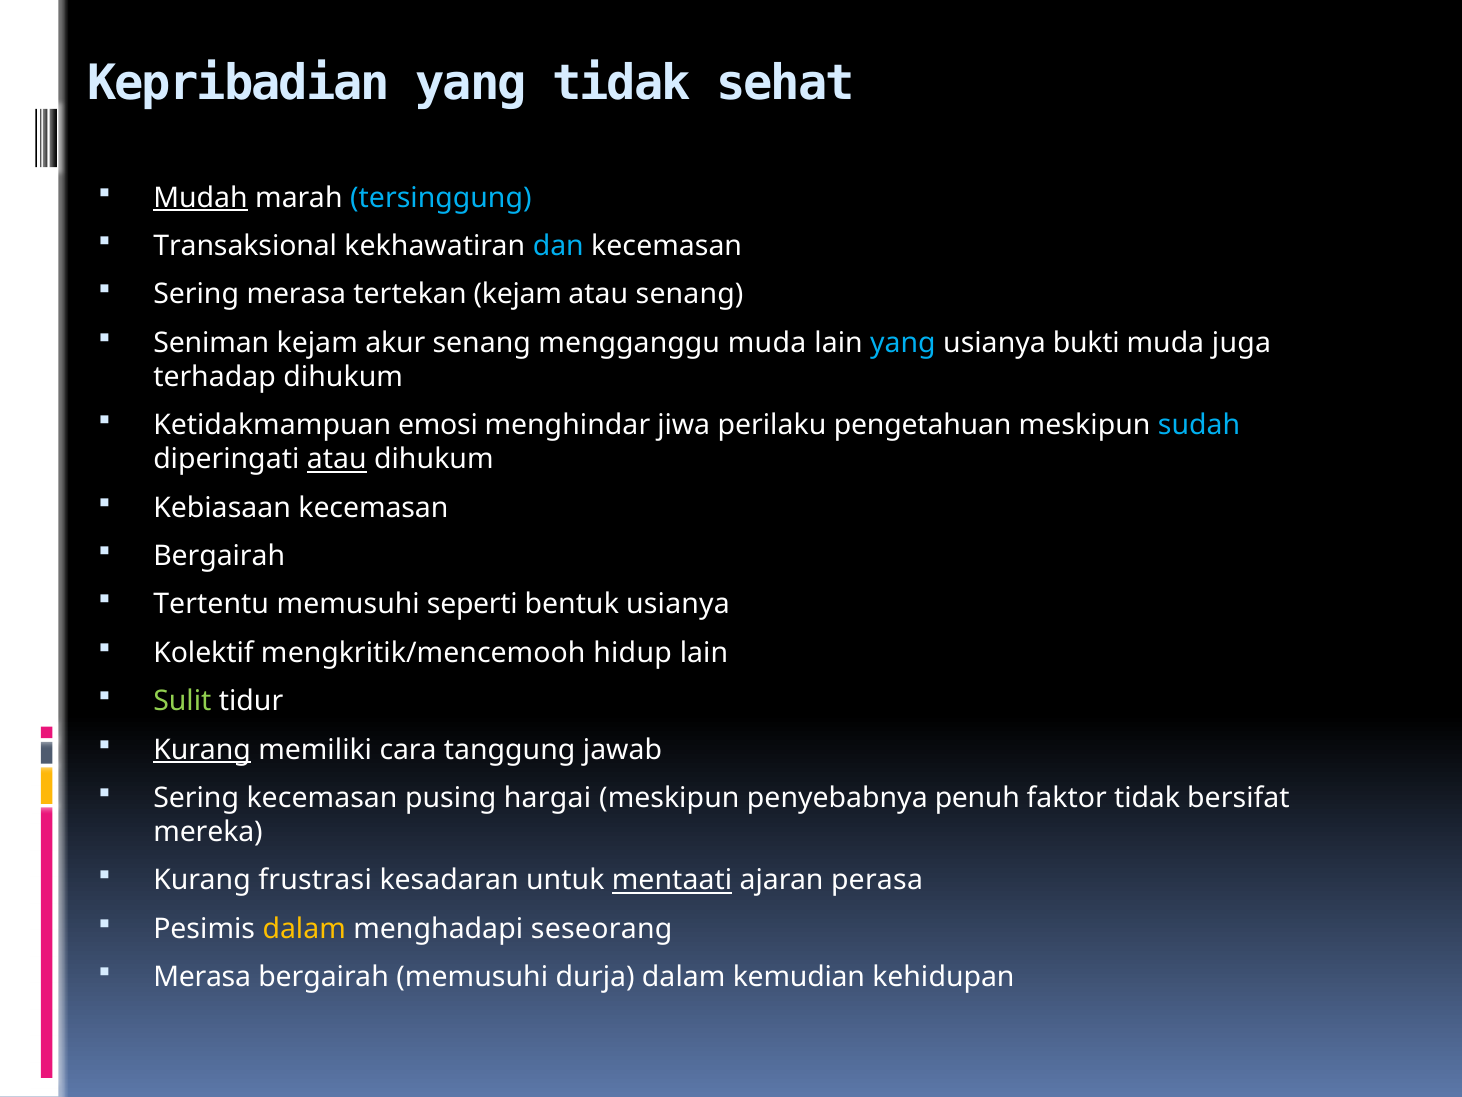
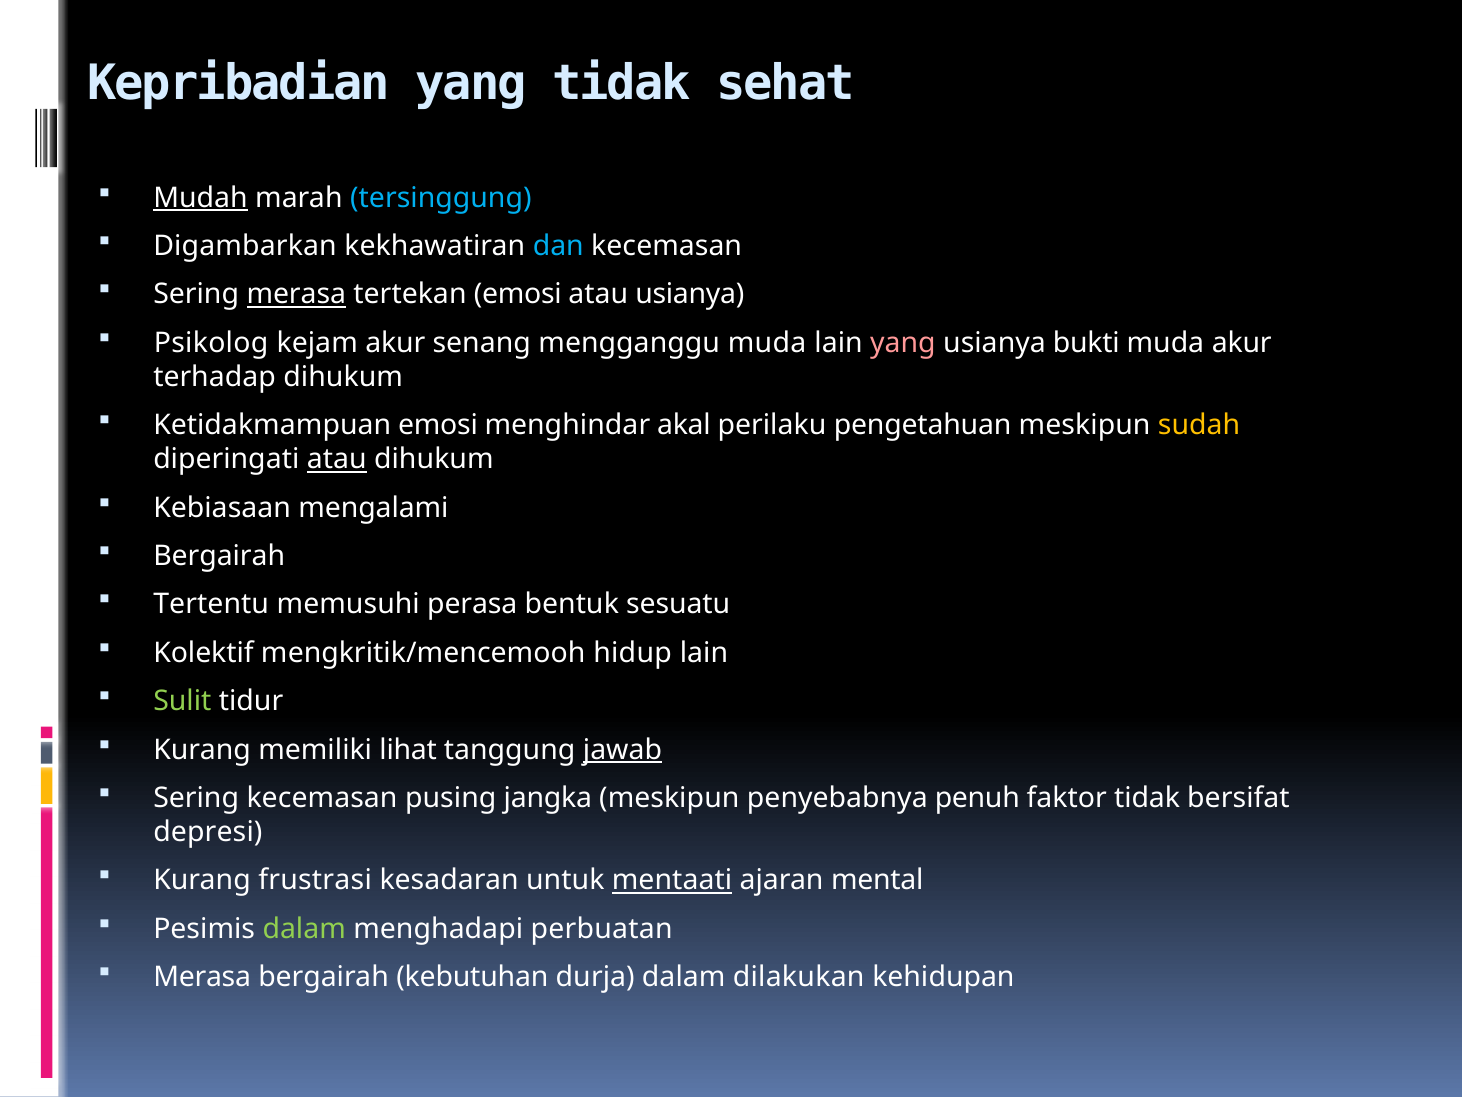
Transaksional: Transaksional -> Digambarkan
merasa at (296, 294) underline: none -> present
tertekan kejam: kejam -> emosi
atau senang: senang -> usianya
Seniman: Seniman -> Psikolog
yang at (903, 343) colour: light blue -> pink
muda juga: juga -> akur
jiwa: jiwa -> akal
sudah colour: light blue -> yellow
Kebiasaan kecemasan: kecemasan -> mengalami
seperti: seperti -> perasa
bentuk usianya: usianya -> sesuatu
Kurang at (202, 749) underline: present -> none
cara: cara -> lihat
jawab underline: none -> present
hargai: hargai -> jangka
mereka: mereka -> depresi
perasa: perasa -> mental
dalam at (304, 929) colour: yellow -> light green
seseorang: seseorang -> perbuatan
bergairah memusuhi: memusuhi -> kebutuhan
kemudian: kemudian -> dilakukan
